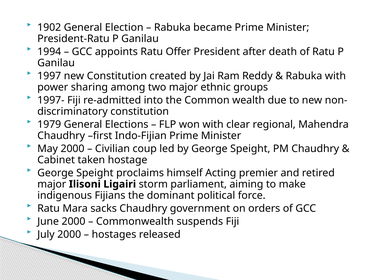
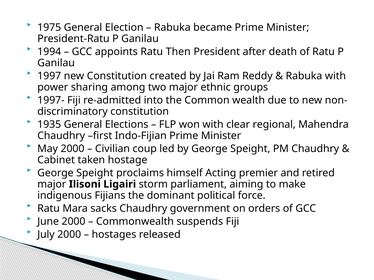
1902: 1902 -> 1975
Offer: Offer -> Then
1979: 1979 -> 1935
